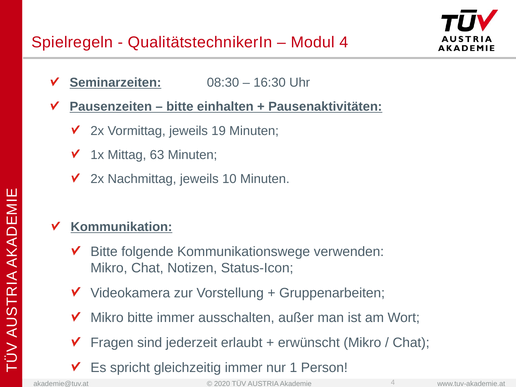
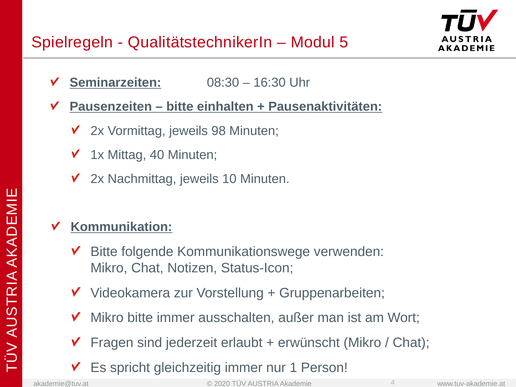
Modul 4: 4 -> 5
19: 19 -> 98
63: 63 -> 40
